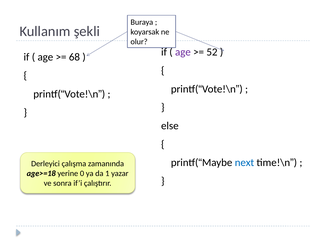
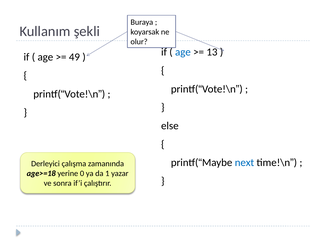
age at (183, 52) colour: purple -> blue
52: 52 -> 13
68: 68 -> 49
